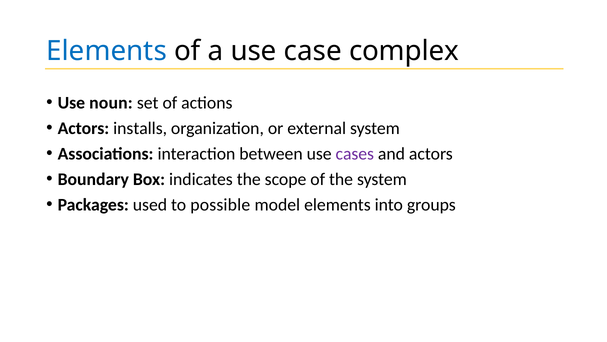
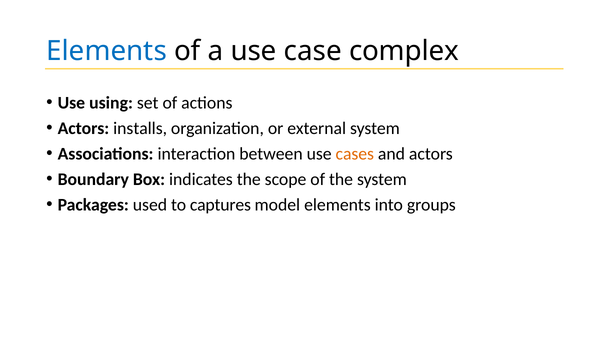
noun: noun -> using
cases colour: purple -> orange
possible: possible -> captures
